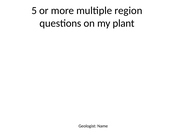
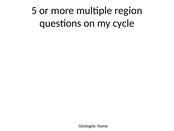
plant: plant -> cycle
